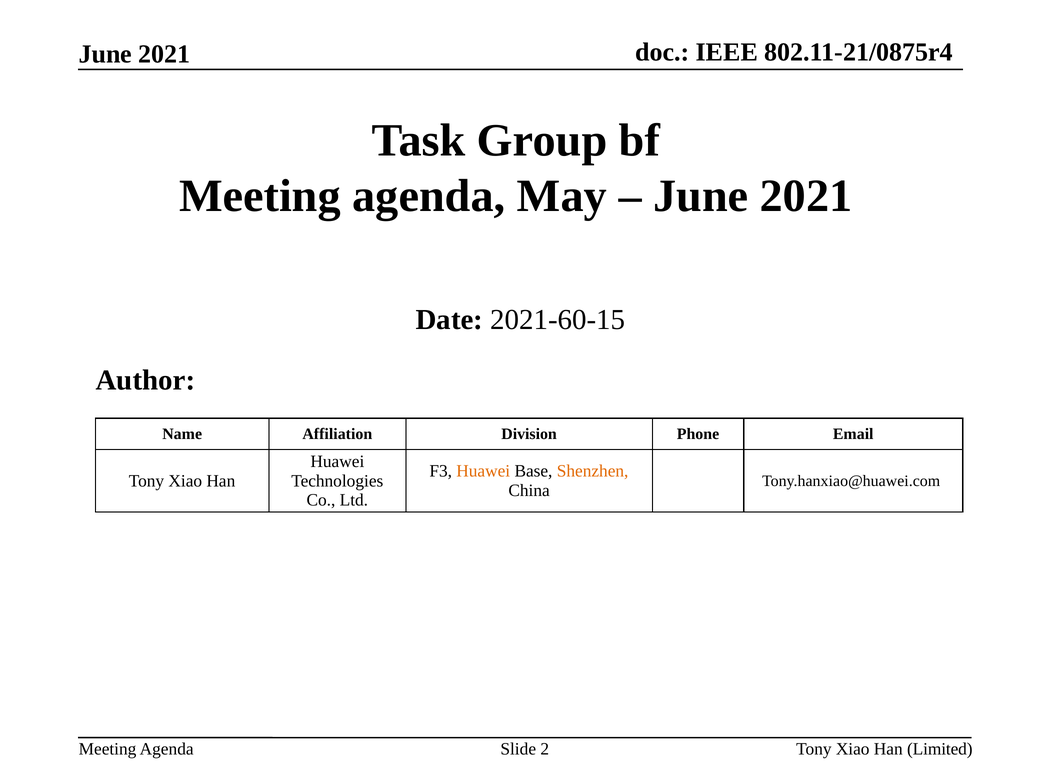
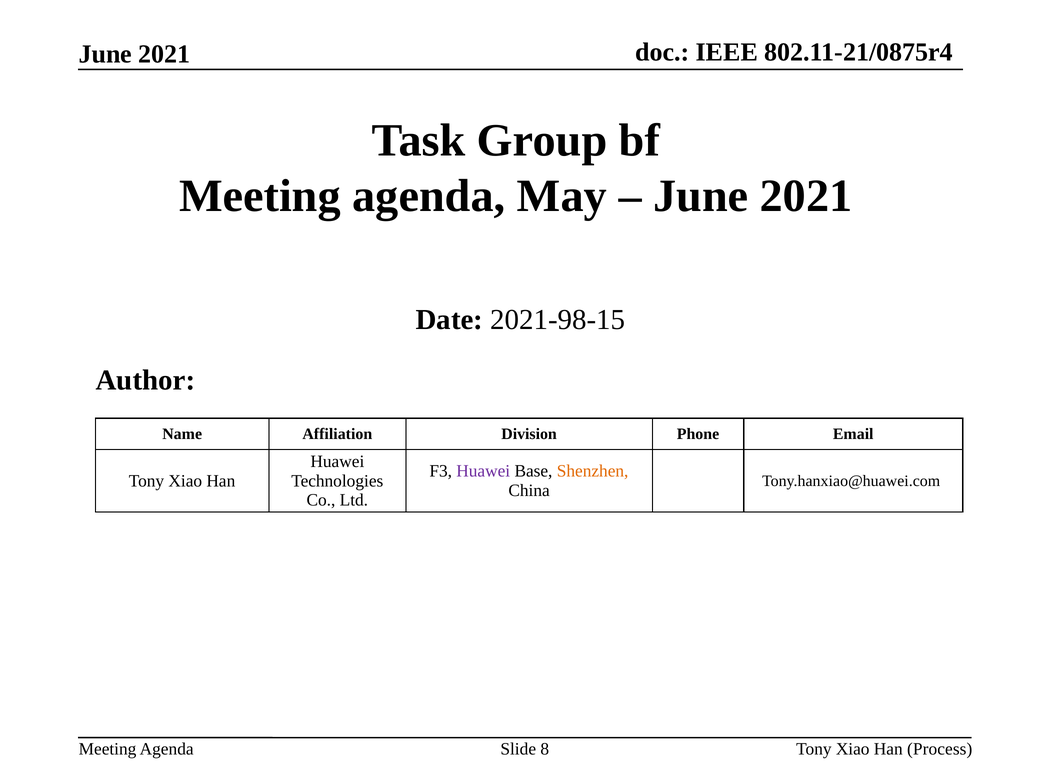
2021-60-15: 2021-60-15 -> 2021-98-15
Huawei at (483, 471) colour: orange -> purple
2: 2 -> 8
Limited: Limited -> Process
